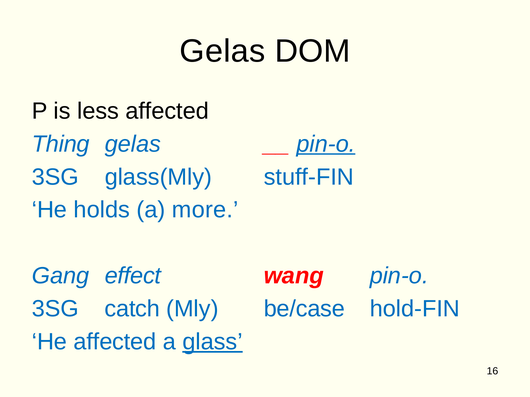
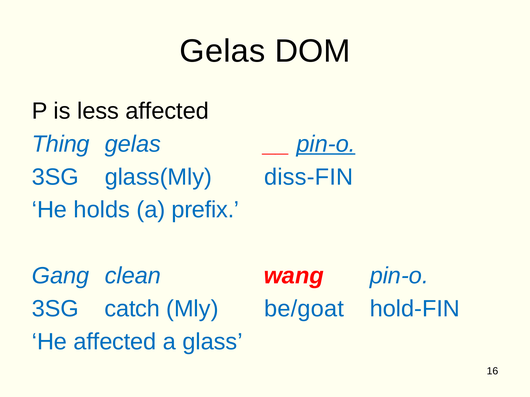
stuff-FIN: stuff-FIN -> diss-FIN
more: more -> prefix
effect: effect -> clean
be/case: be/case -> be/goat
glass underline: present -> none
